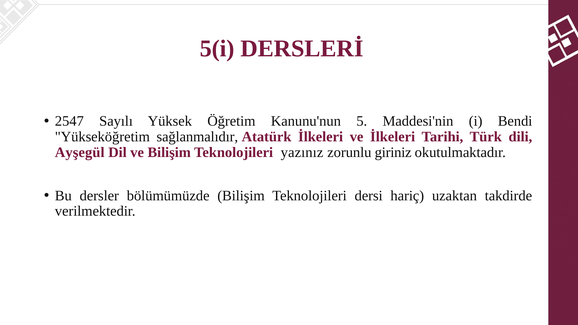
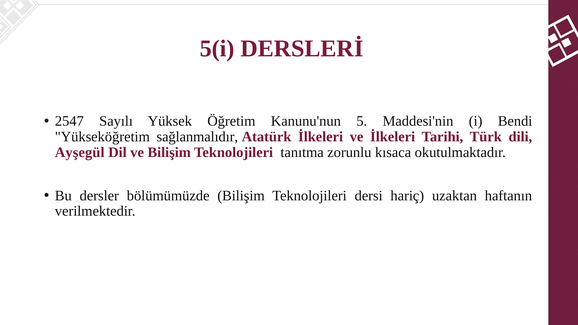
yazınız: yazınız -> tanıtma
giriniz: giriniz -> kısaca
takdirde: takdirde -> haftanın
